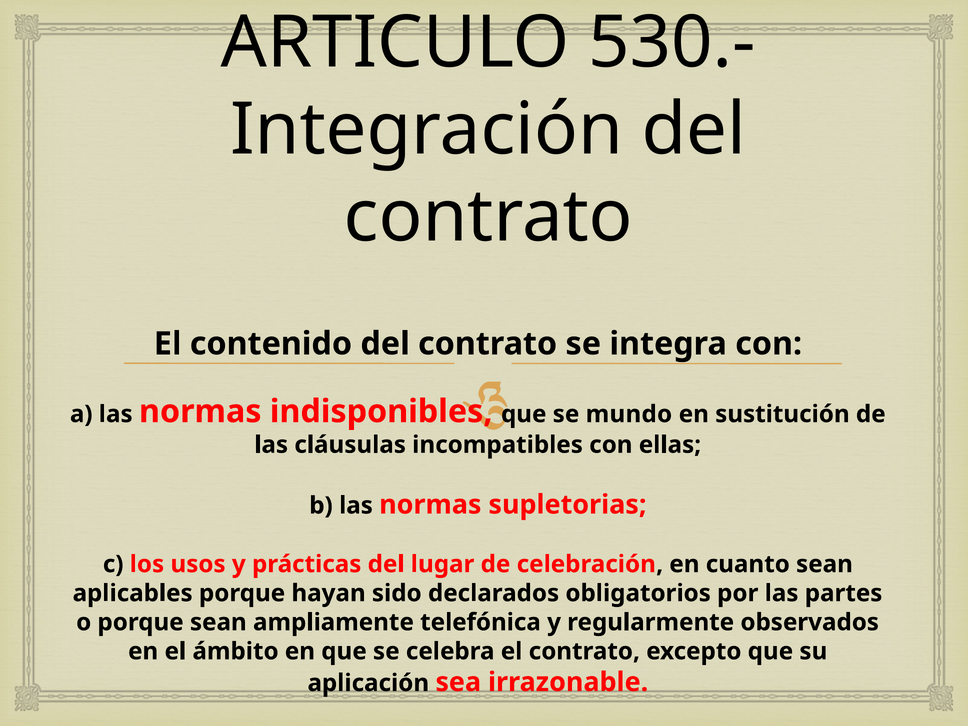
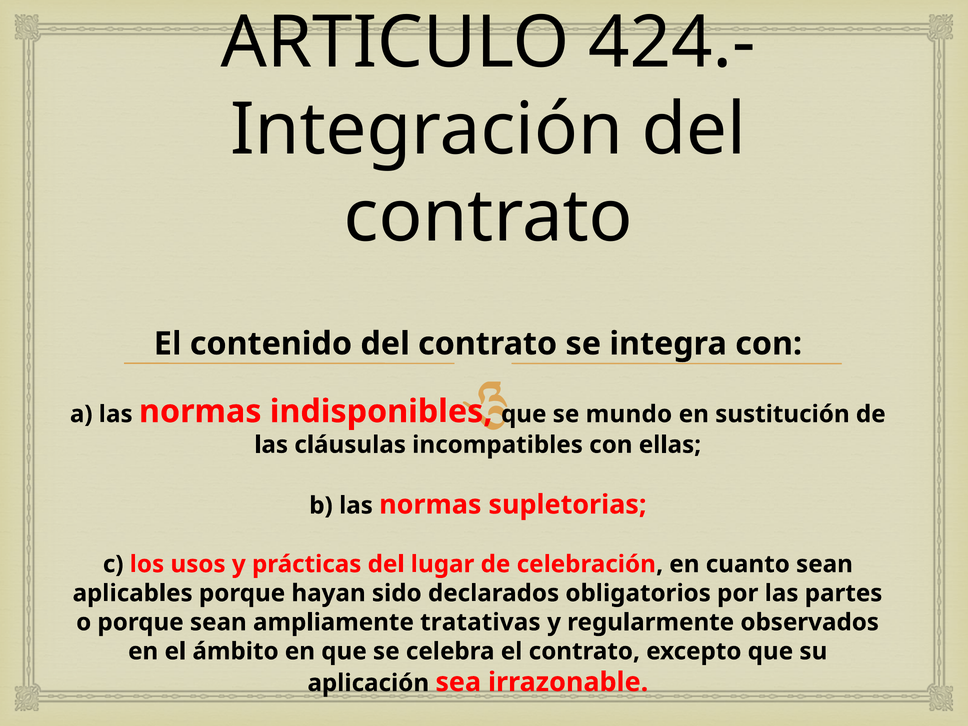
530.-: 530.- -> 424.-
telefónica: telefónica -> tratativas
